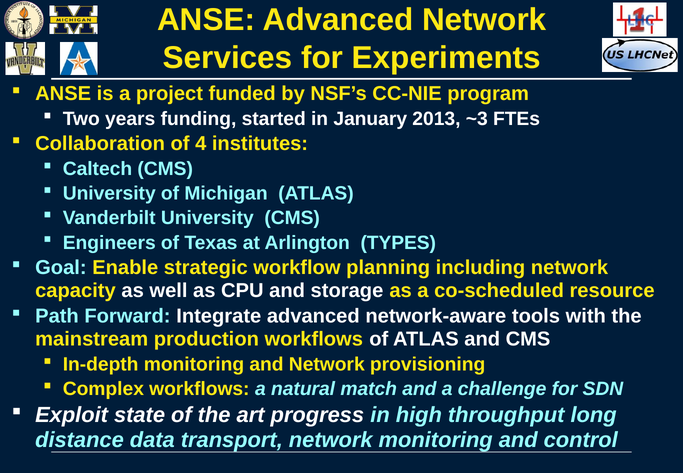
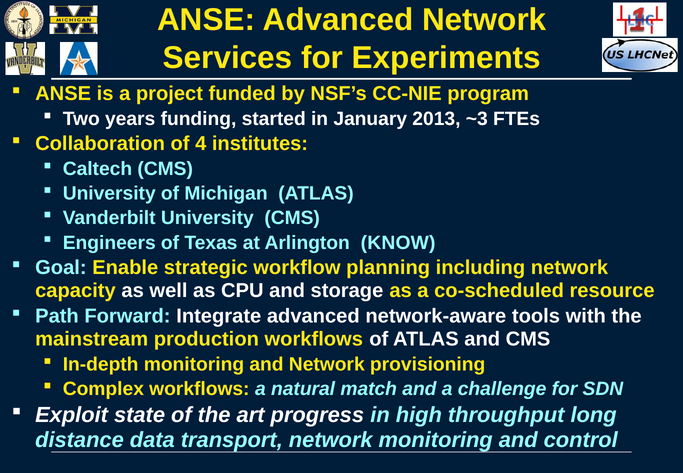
TYPES: TYPES -> KNOW
